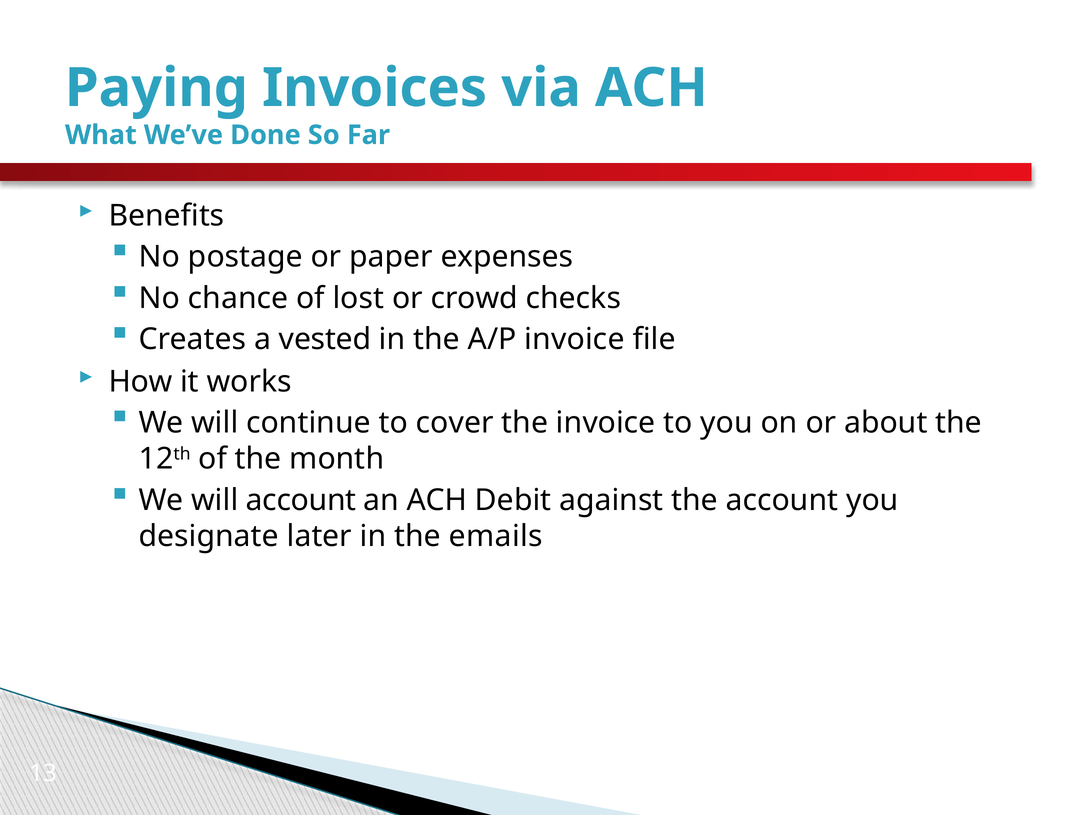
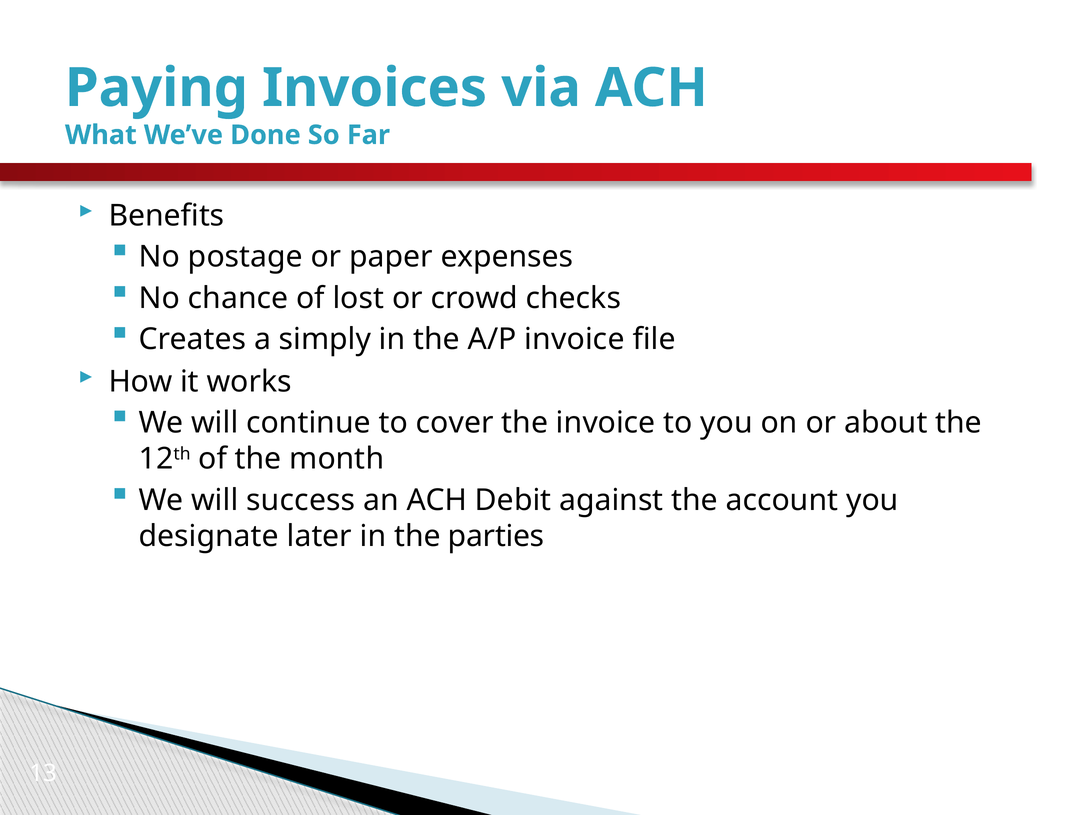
vested: vested -> simply
will account: account -> success
emails: emails -> parties
